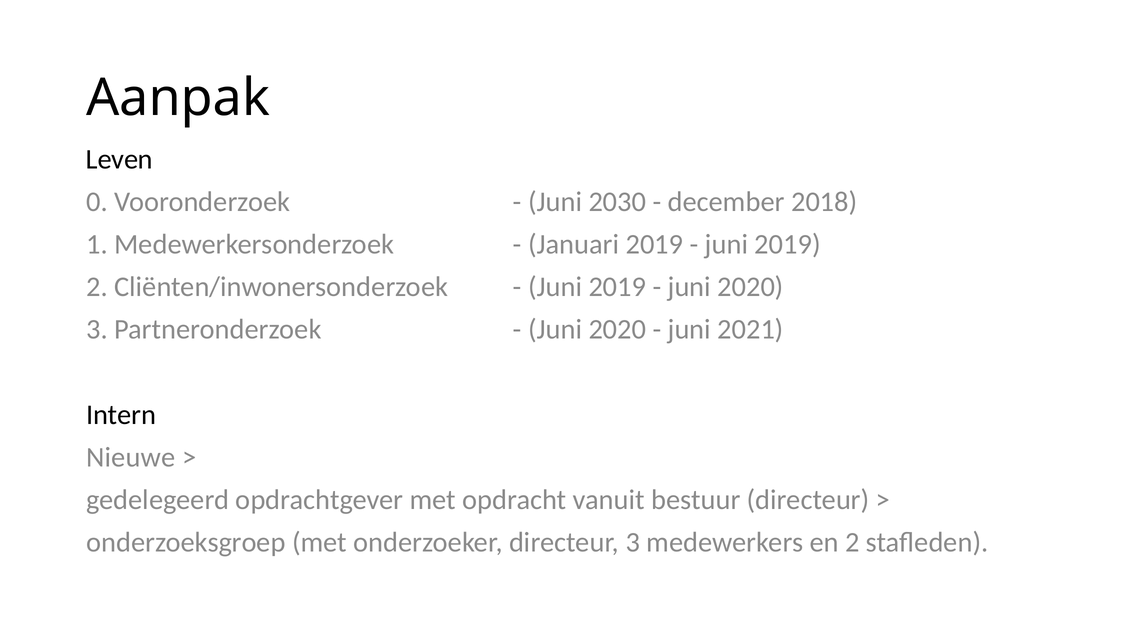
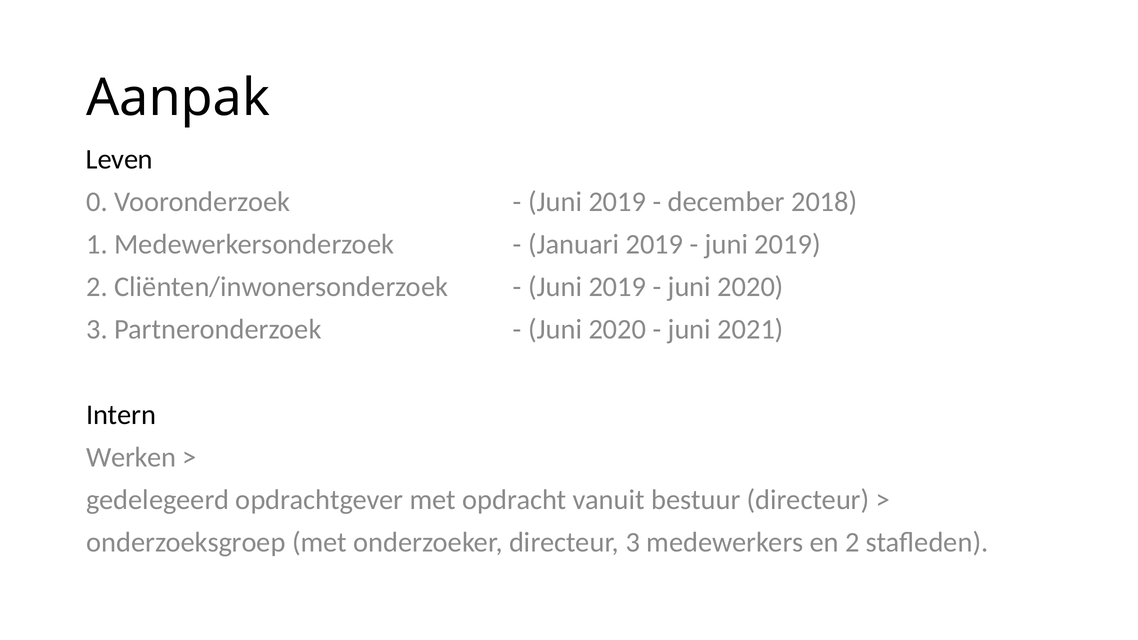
2030 at (617, 202): 2030 -> 2019
Nieuwe: Nieuwe -> Werken
